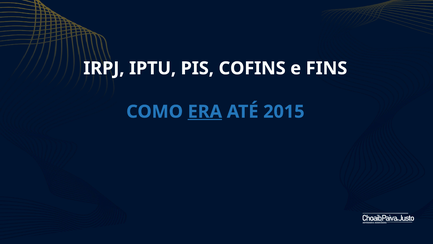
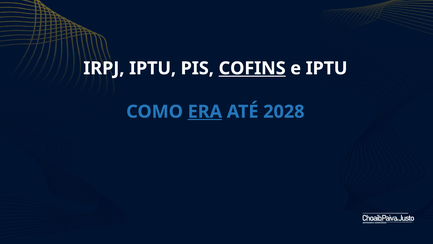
COFINS underline: none -> present
e FINS: FINS -> IPTU
2015: 2015 -> 2028
